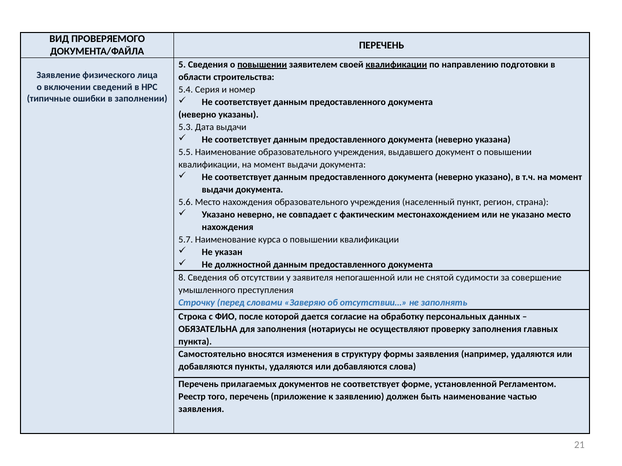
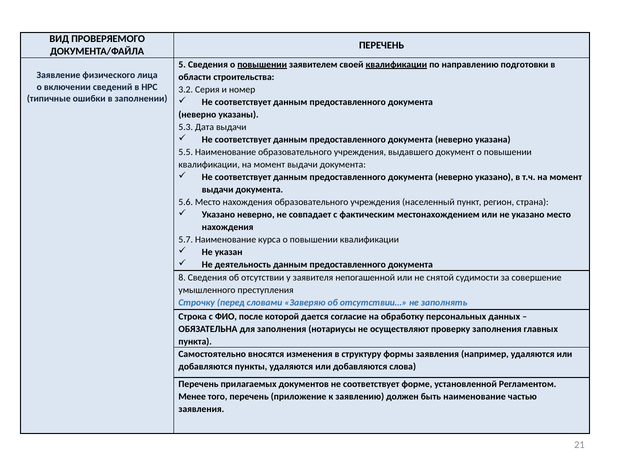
5.4: 5.4 -> 3.2
должностной: должностной -> деятельность
Реестр: Реестр -> Менее
